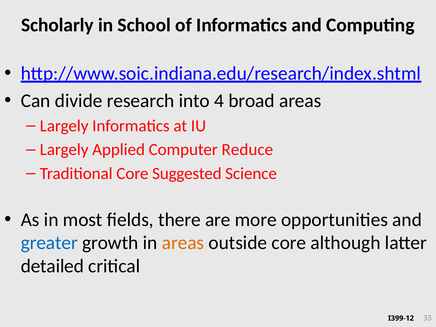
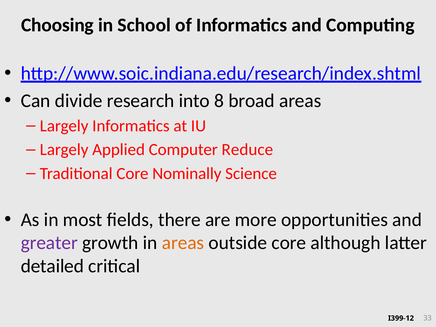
Scholarly: Scholarly -> Choosing
4: 4 -> 8
Suggested: Suggested -> Nominally
greater colour: blue -> purple
